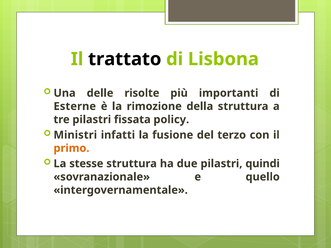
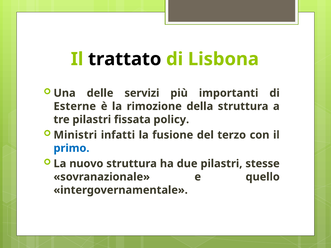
risolte: risolte -> servizi
primo colour: orange -> blue
stesse: stesse -> nuovo
quindi: quindi -> stesse
